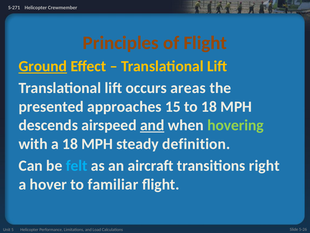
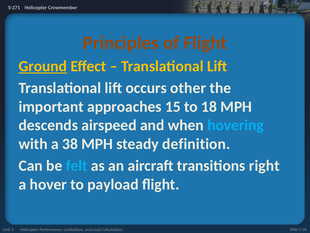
areas: areas -> other
presented: presented -> important
and at (152, 125) underline: present -> none
hovering colour: light green -> light blue
a 18: 18 -> 38
familiar: familiar -> payload
